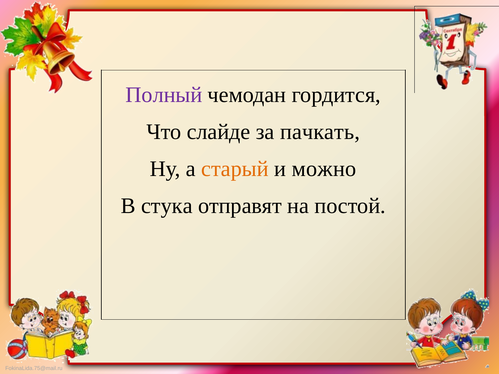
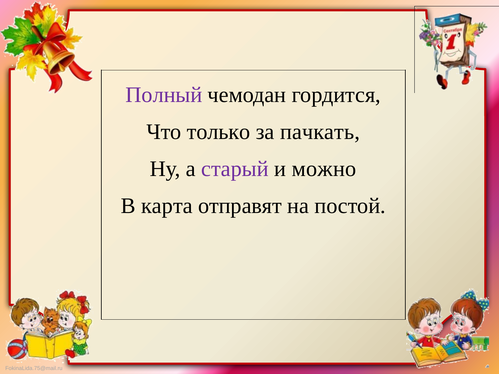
слайде: слайде -> только
старый colour: orange -> purple
стука: стука -> карта
